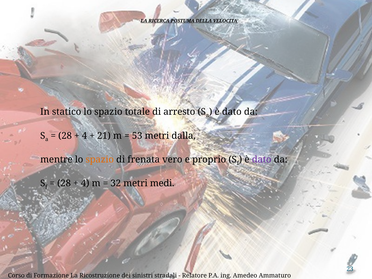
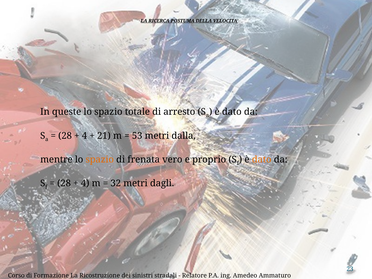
statico: statico -> queste
dato at (262, 160) colour: purple -> orange
medi: medi -> dagli
